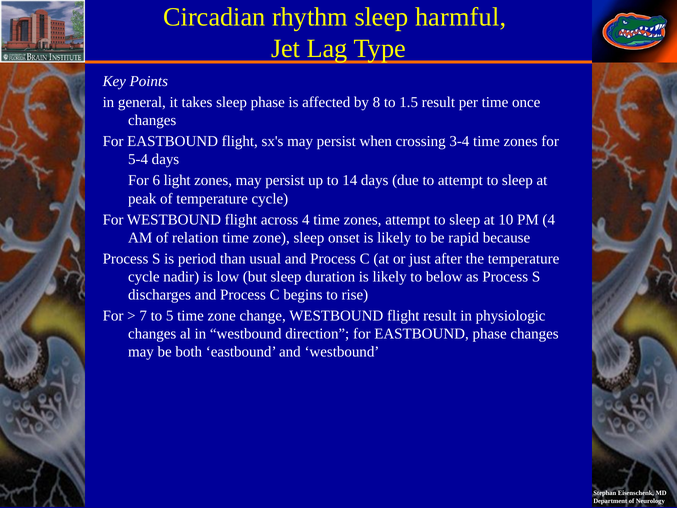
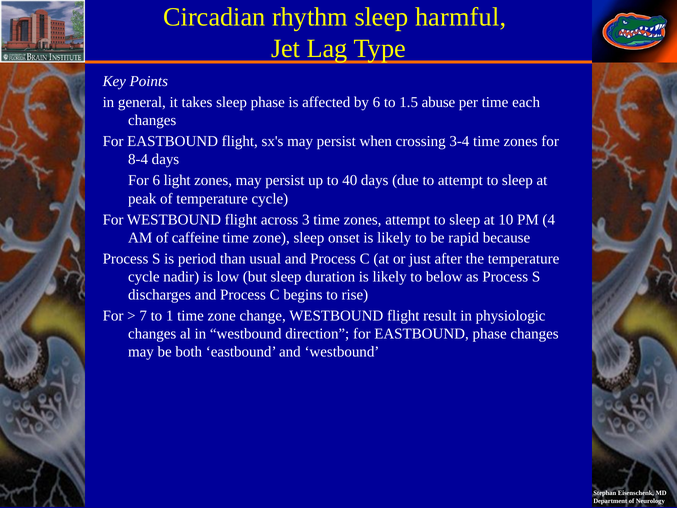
by 8: 8 -> 6
1.5 result: result -> abuse
once: once -> each
5-4: 5-4 -> 8-4
14: 14 -> 40
across 4: 4 -> 3
relation: relation -> caffeine
5: 5 -> 1
